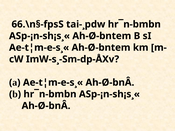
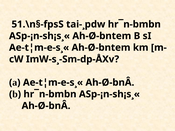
66.\n§-fpsS: 66.\n§-fpsS -> 51.\n§-fpsS
